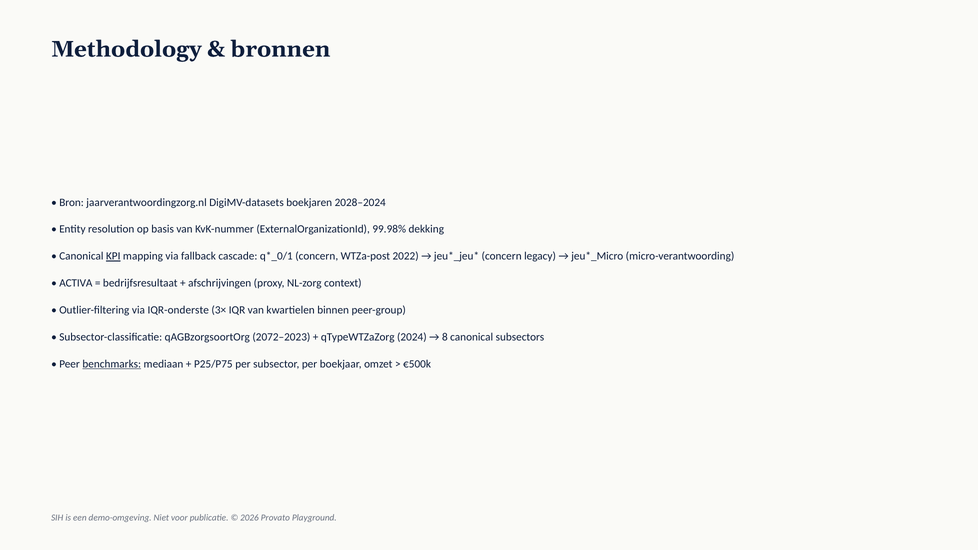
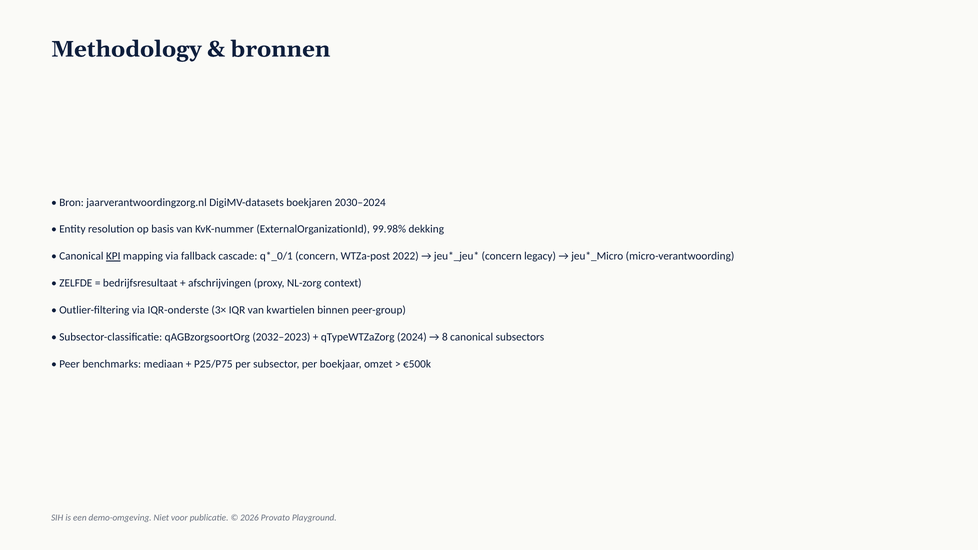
2028–2024: 2028–2024 -> 2030–2024
ACTIVA: ACTIVA -> ZELFDE
2072–2023: 2072–2023 -> 2032–2023
benchmarks underline: present -> none
